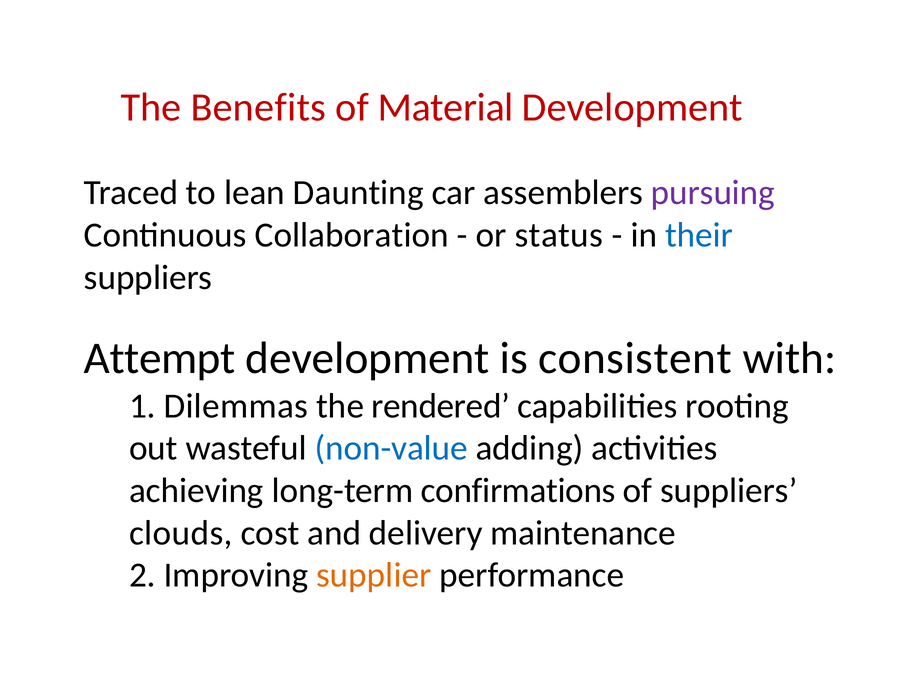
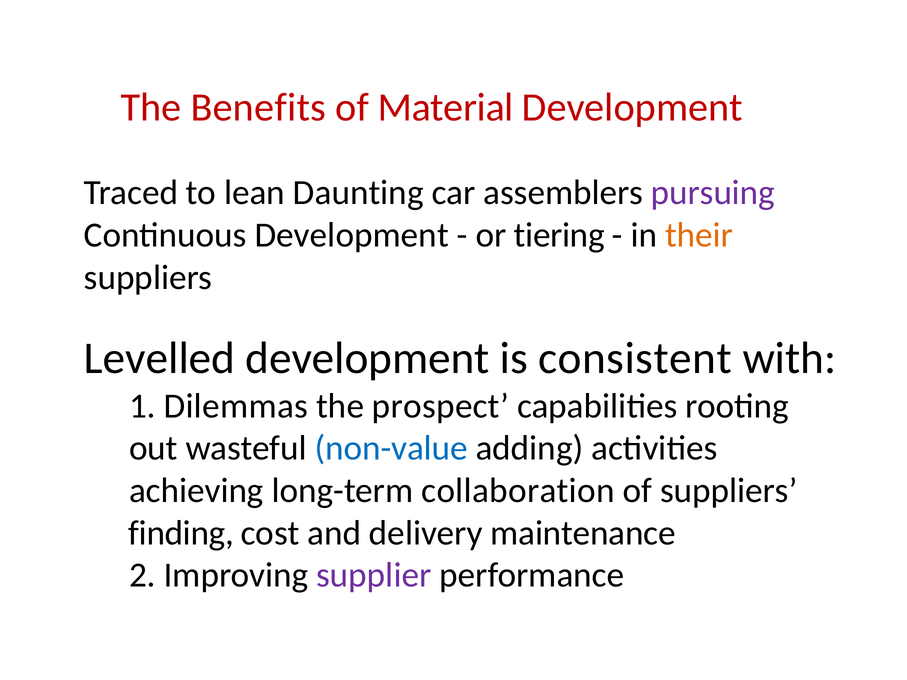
Continuous Collaboration: Collaboration -> Development
status: status -> tiering
their colour: blue -> orange
Attempt: Attempt -> Levelled
rendered: rendered -> prospect
confirmations: confirmations -> collaboration
clouds: clouds -> finding
supplier colour: orange -> purple
